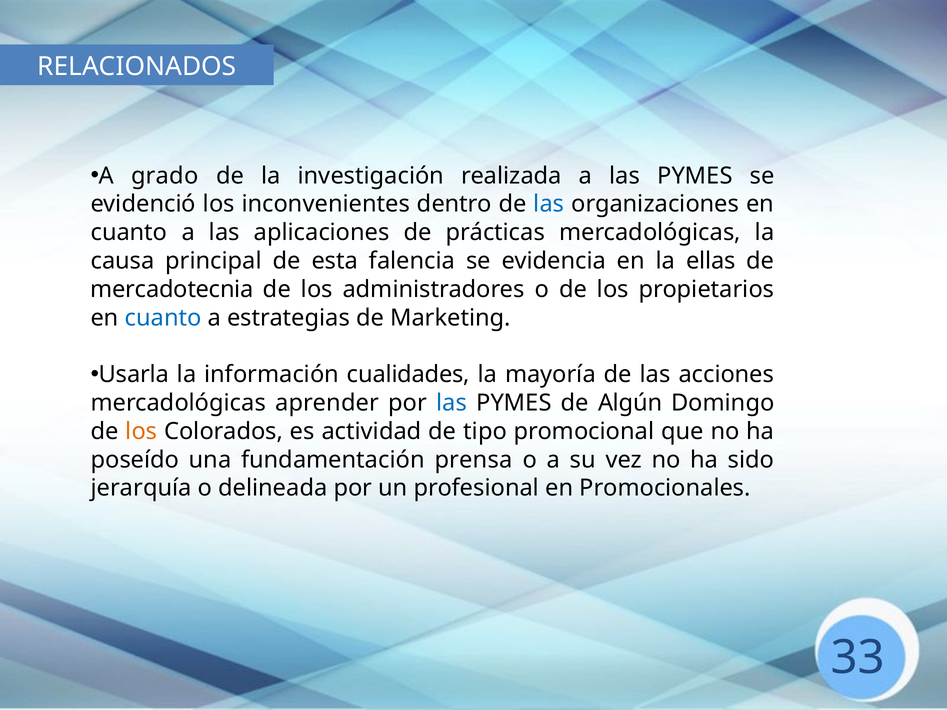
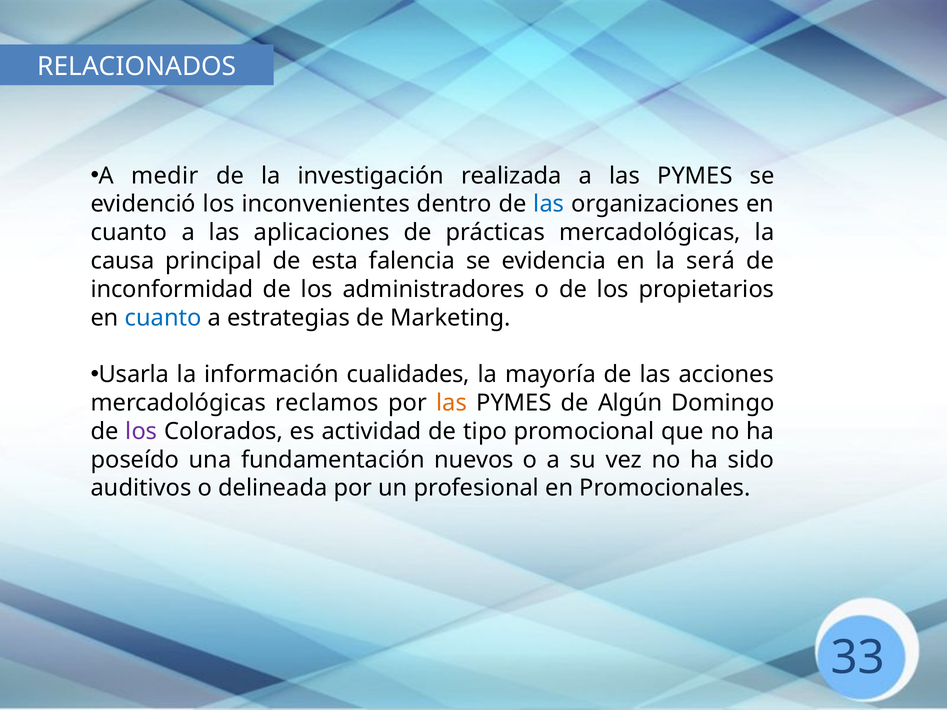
grado: grado -> medir
ellas: ellas -> será
mercadotecnia: mercadotecnia -> inconformidad
aprender: aprender -> reclamos
las at (452, 403) colour: blue -> orange
los at (141, 432) colour: orange -> purple
prensa: prensa -> nuevos
jerarquía: jerarquía -> auditivos
